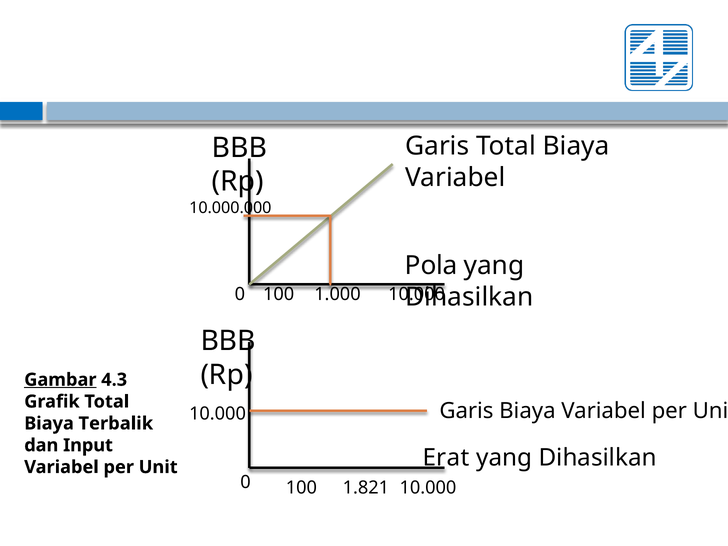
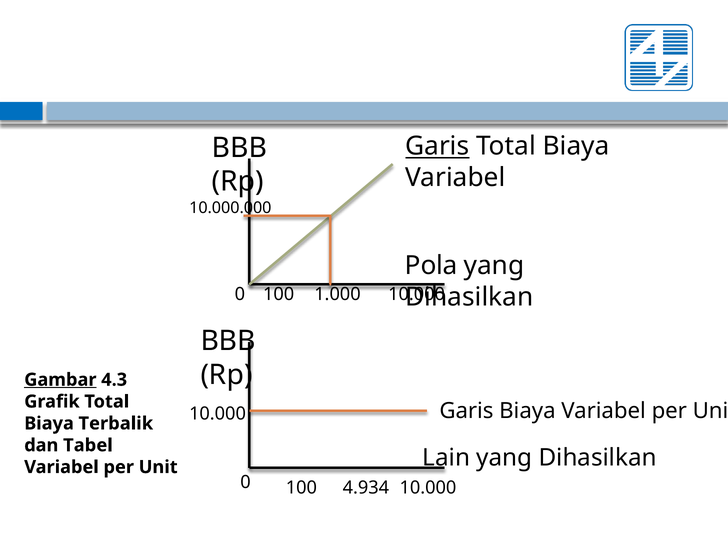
Garis at (437, 146) underline: none -> present
Input: Input -> Tabel
Erat: Erat -> Lain
1.821: 1.821 -> 4.934
